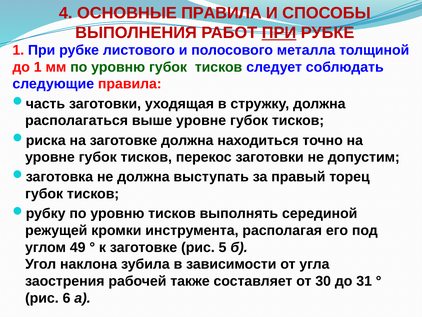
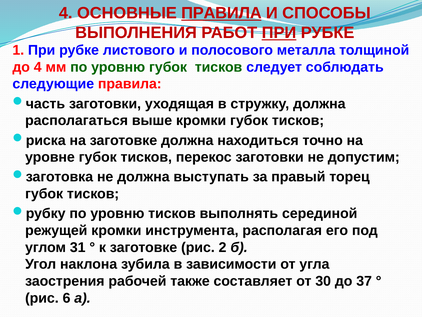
ПРАВИЛА at (221, 13) underline: none -> present
до 1: 1 -> 4
выше уровне: уровне -> кромки
49: 49 -> 31
5: 5 -> 2
31: 31 -> 37
